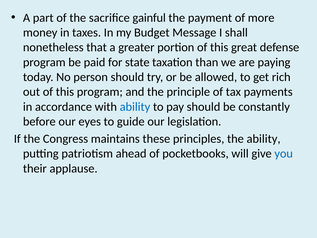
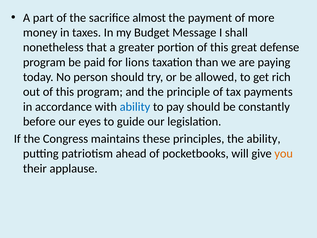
gainful: gainful -> almost
state: state -> lions
you colour: blue -> orange
